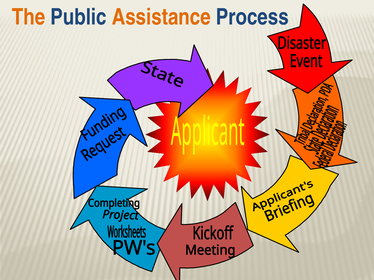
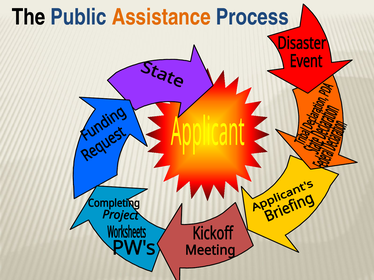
The colour: orange -> black
